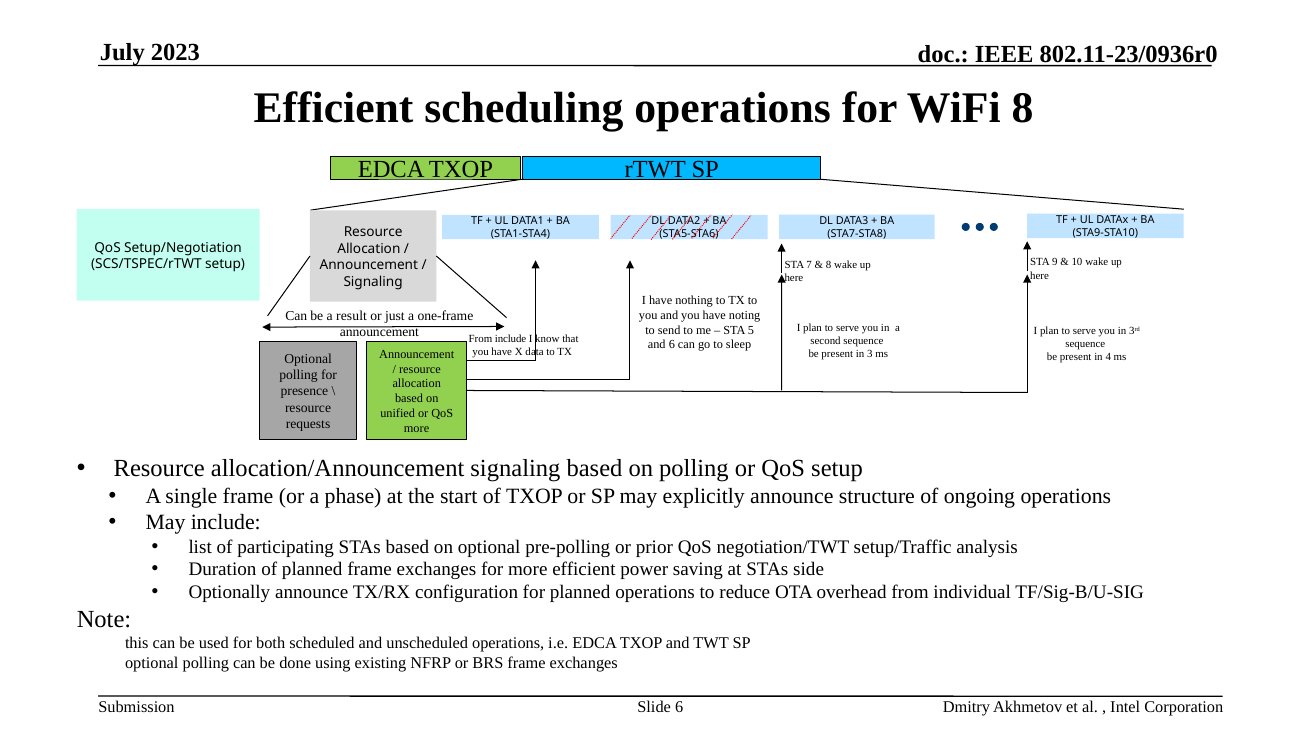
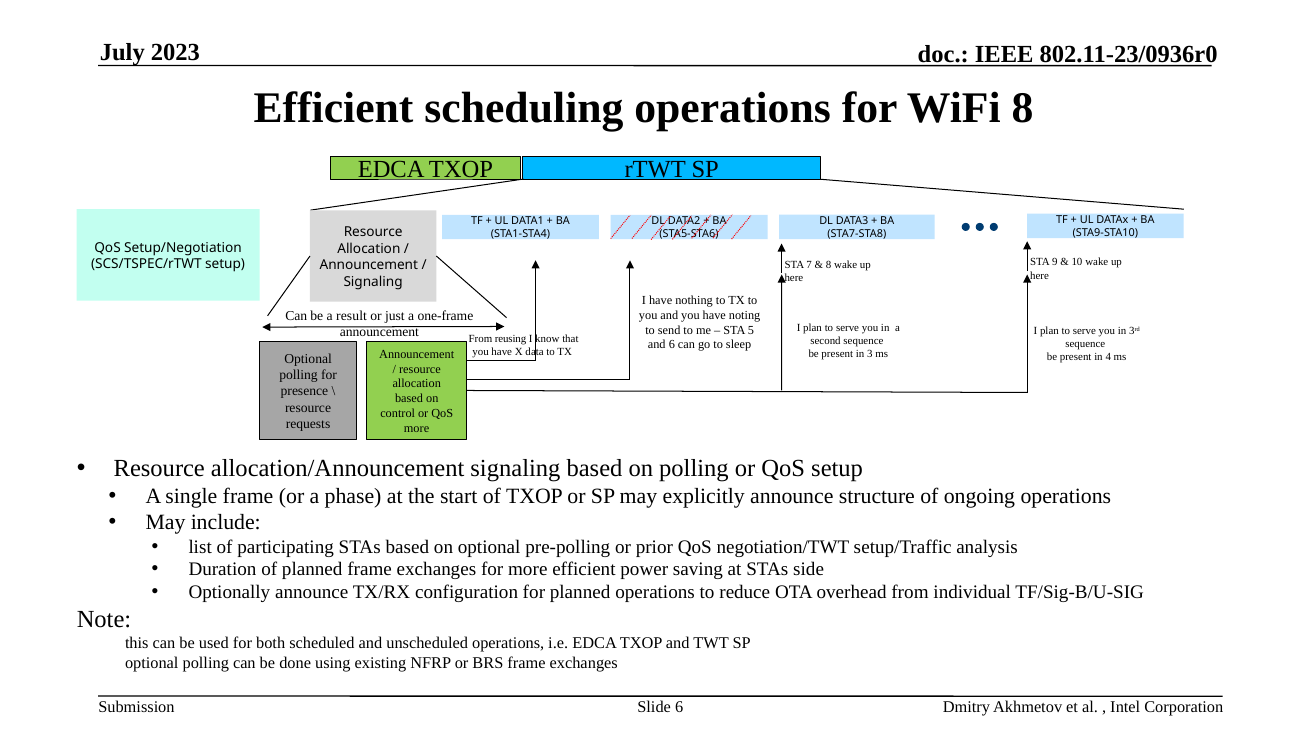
From include: include -> reusing
unified: unified -> control
